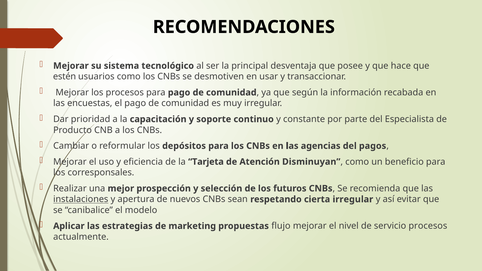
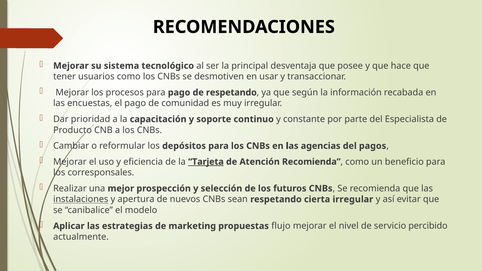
estén: estén -> tener
para pago de comunidad: comunidad -> respetando
Tarjeta underline: none -> present
Atención Disminuyan: Disminuyan -> Recomienda
servicio procesos: procesos -> percibido
